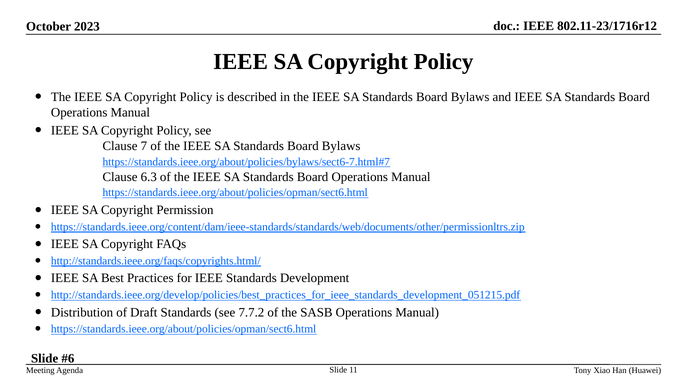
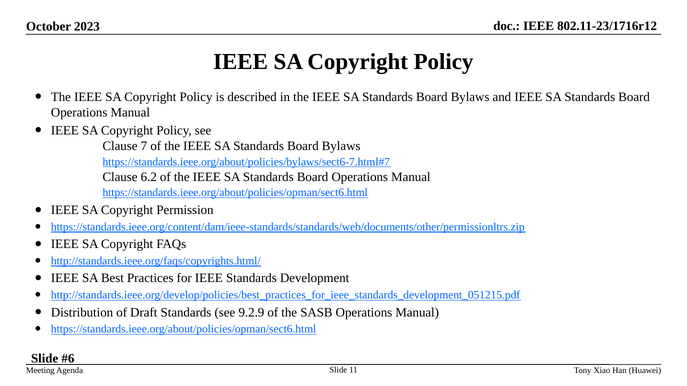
6.3: 6.3 -> 6.2
7.7.2: 7.7.2 -> 9.2.9
